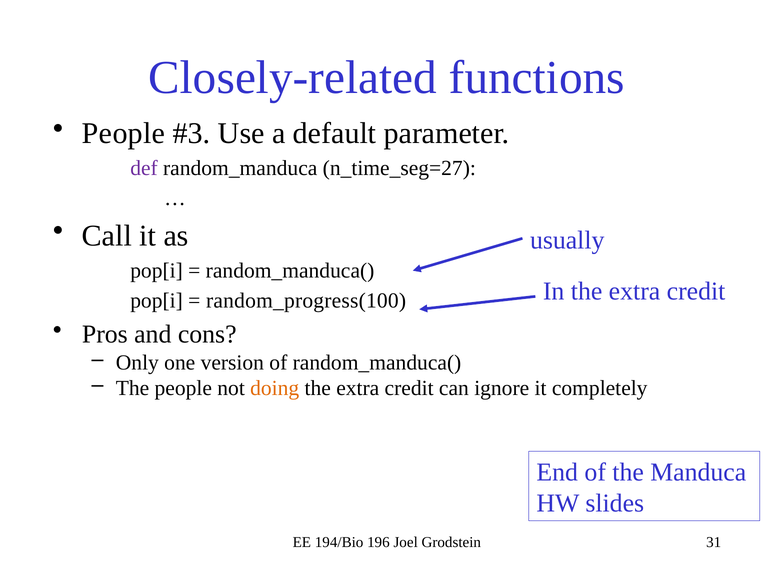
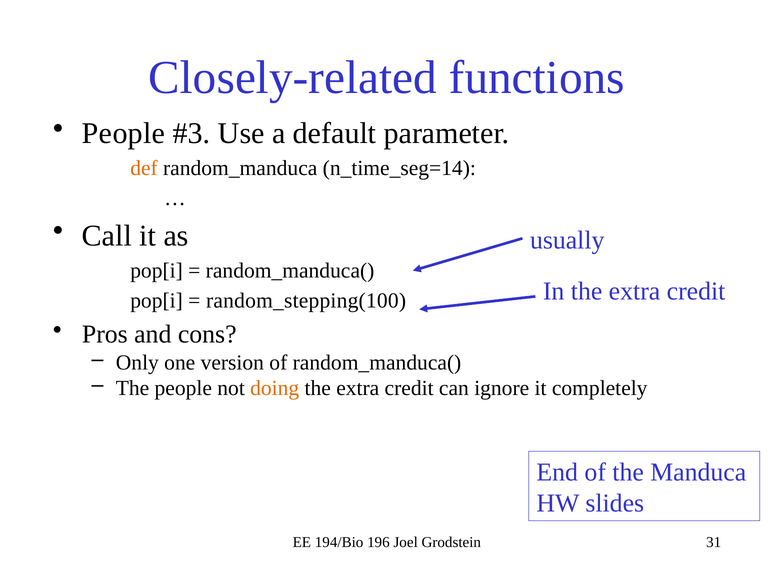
def colour: purple -> orange
n_time_seg=27: n_time_seg=27 -> n_time_seg=14
random_progress(100: random_progress(100 -> random_stepping(100
